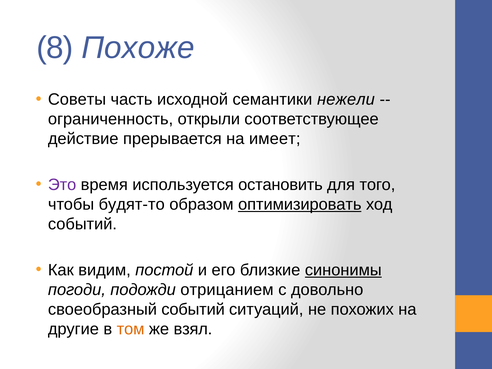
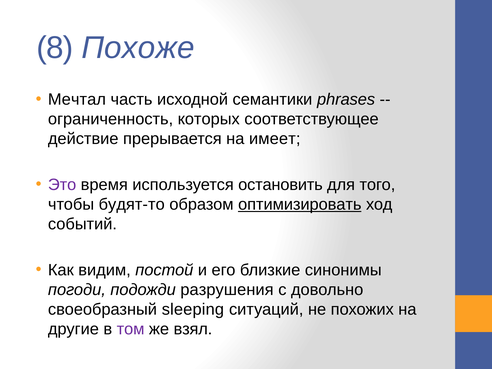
Советы: Советы -> Мечтал
нежели: нежели -> phrases
открыли: открыли -> которых
синонимы underline: present -> none
отрицанием: отрицанием -> разрушения
своеобразный событий: событий -> sleeping
том colour: orange -> purple
